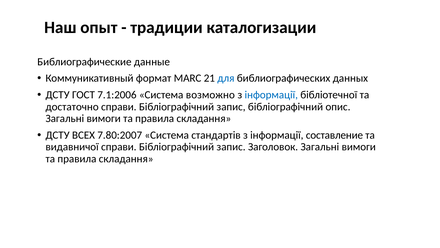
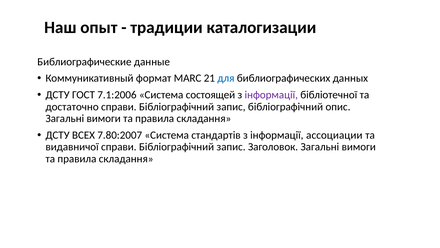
возможно: возможно -> состоящей
інформації at (271, 95) colour: blue -> purple
составление: составление -> ассоциации
